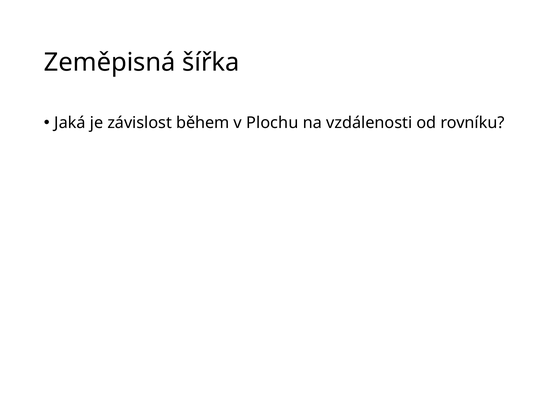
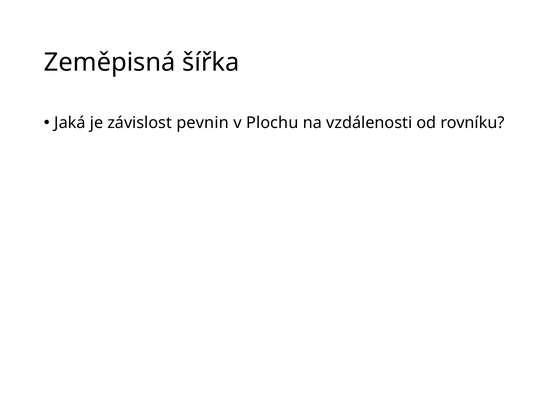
během: během -> pevnin
